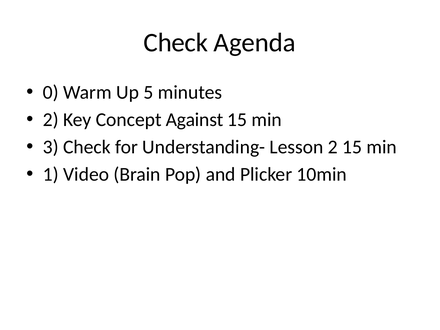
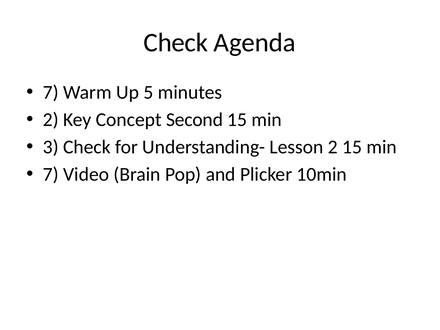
0 at (51, 92): 0 -> 7
Against: Against -> Second
1 at (51, 174): 1 -> 7
